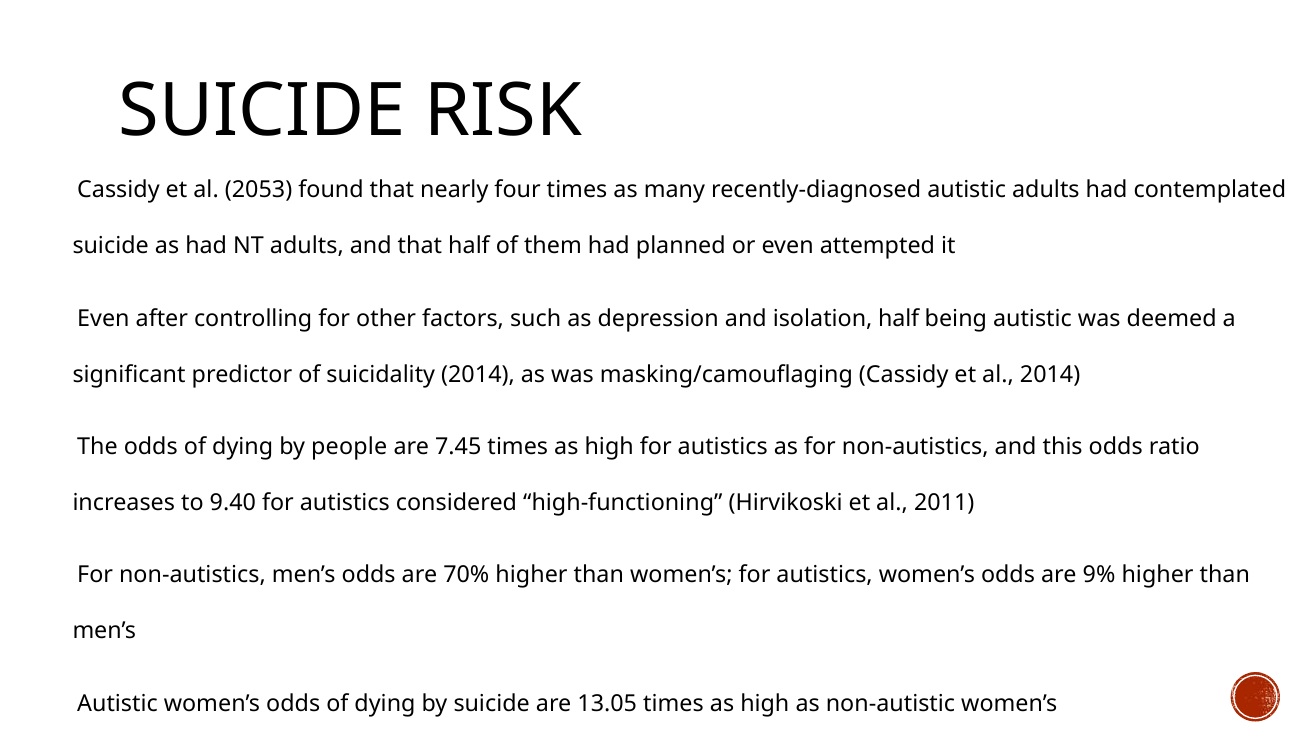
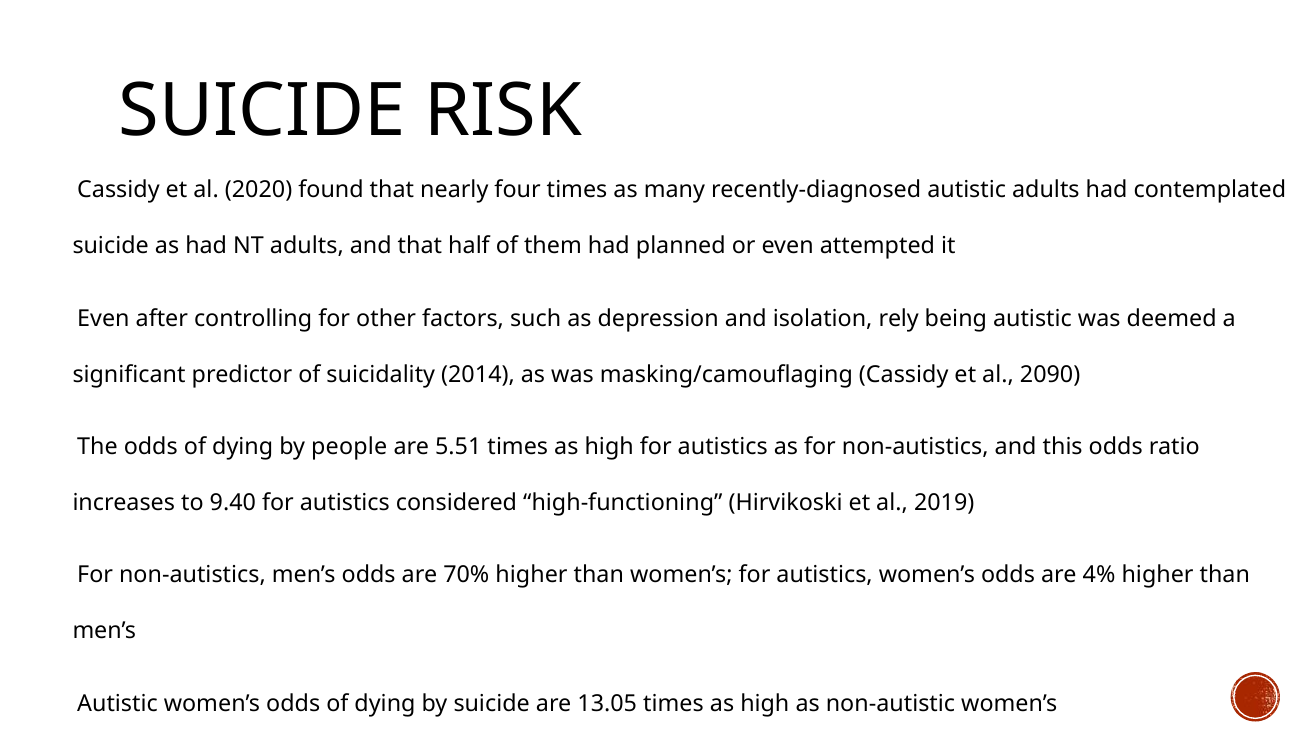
2053: 2053 -> 2020
isolation half: half -> rely
al 2014: 2014 -> 2090
7.45: 7.45 -> 5.51
2011: 2011 -> 2019
9%: 9% -> 4%
